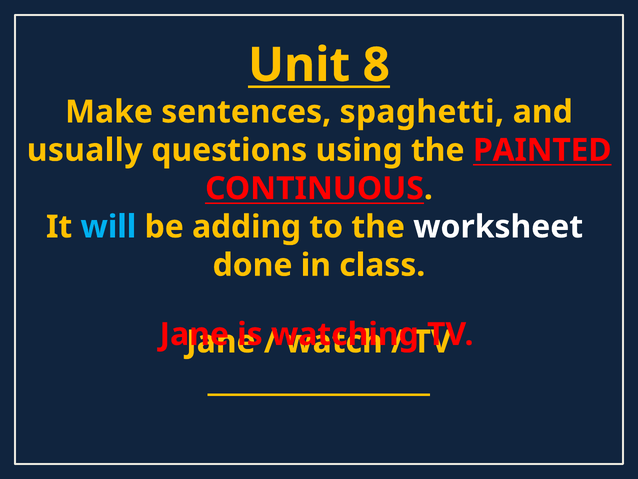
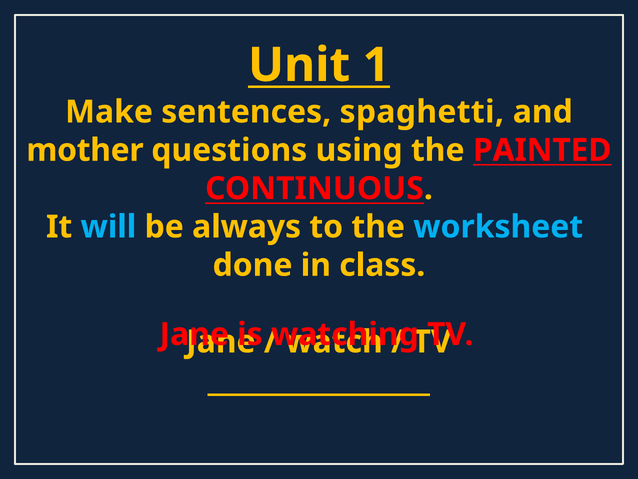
8: 8 -> 1
usually: usually -> mother
adding: adding -> always
worksheet colour: white -> light blue
